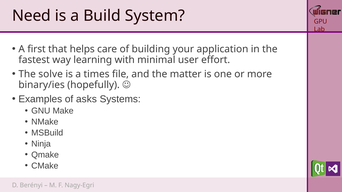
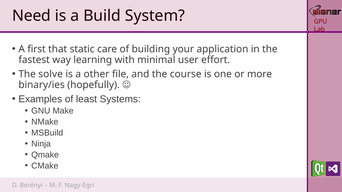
helps: helps -> static
times: times -> other
matter: matter -> course
asks: asks -> least
